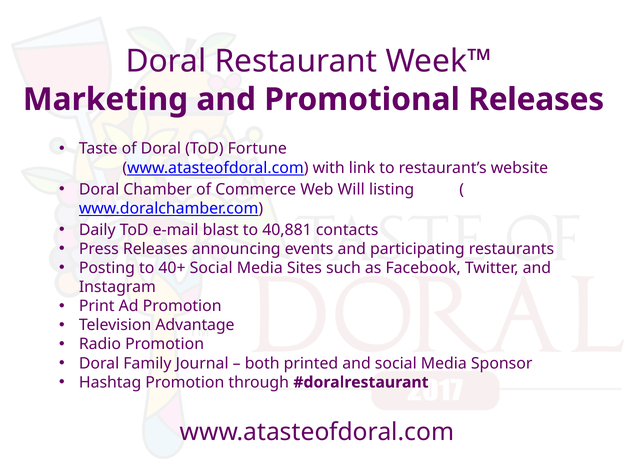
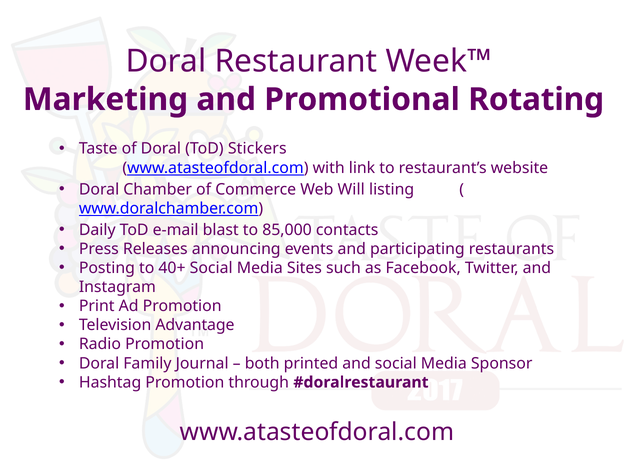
Promotional Releases: Releases -> Rotating
Fortune: Fortune -> Stickers
40,881: 40,881 -> 85,000
